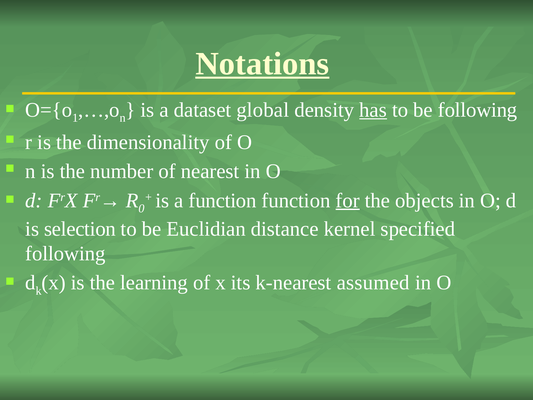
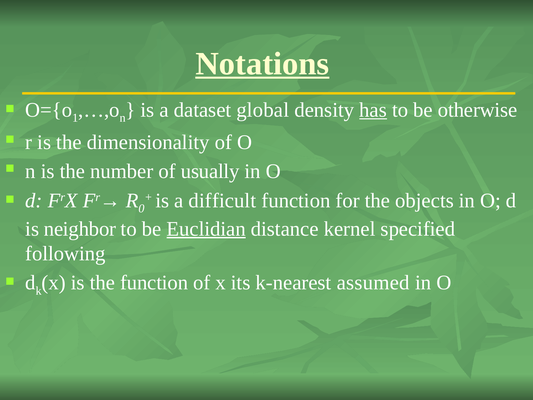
be following: following -> otherwise
nearest: nearest -> usually
a function: function -> difficult
for underline: present -> none
selection: selection -> neighbor
Euclidian underline: none -> present
the learning: learning -> function
